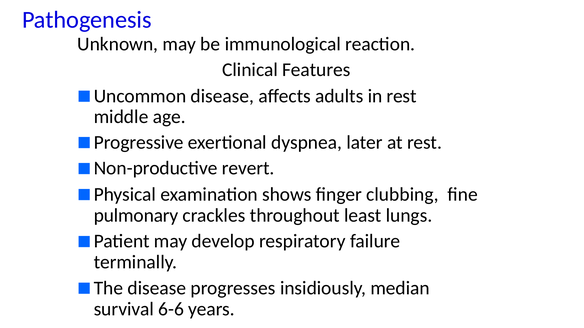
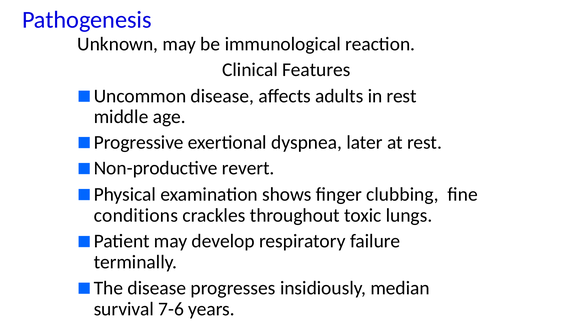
pulmonary: pulmonary -> conditions
least: least -> toxic
6-6: 6-6 -> 7-6
